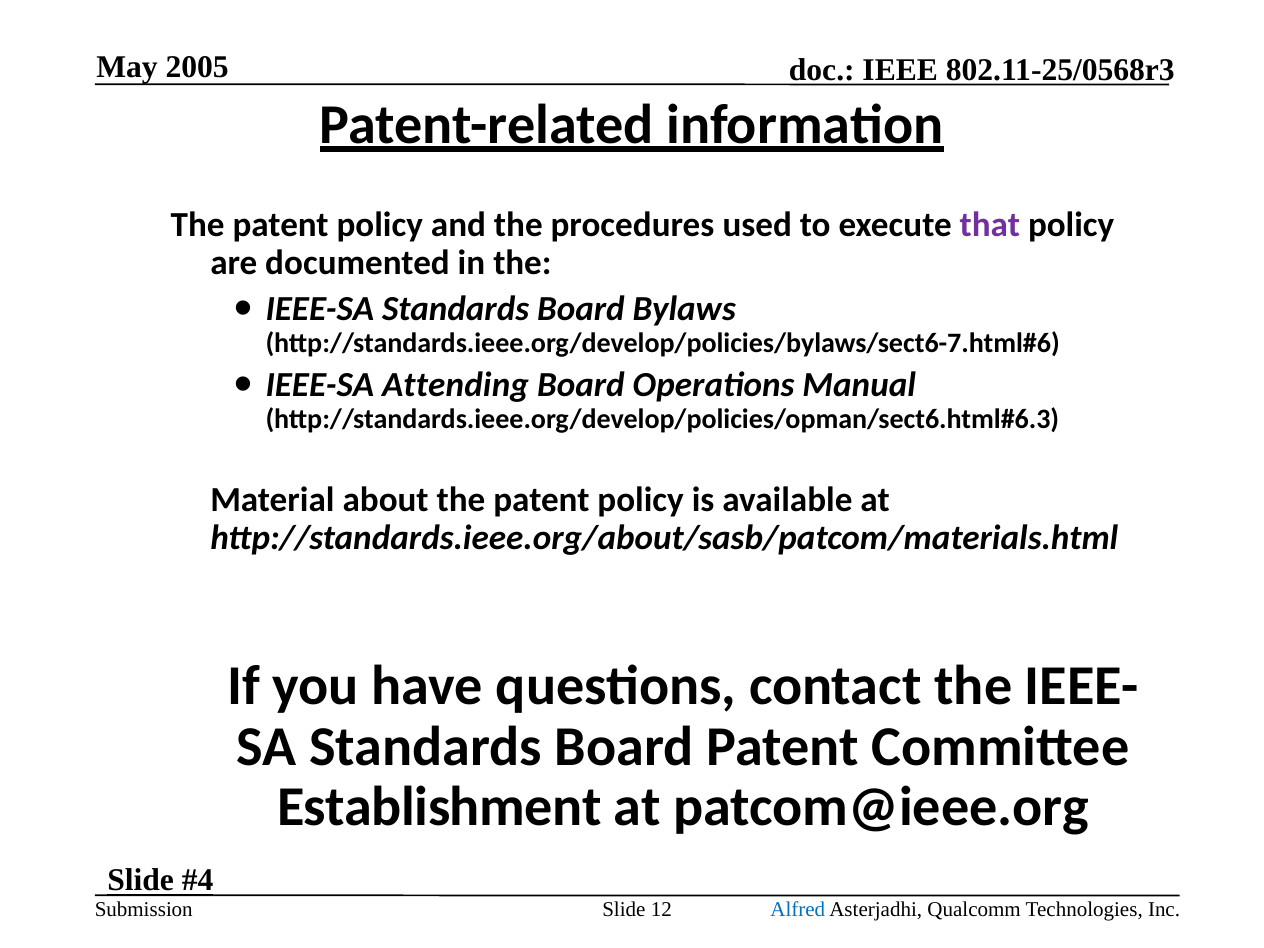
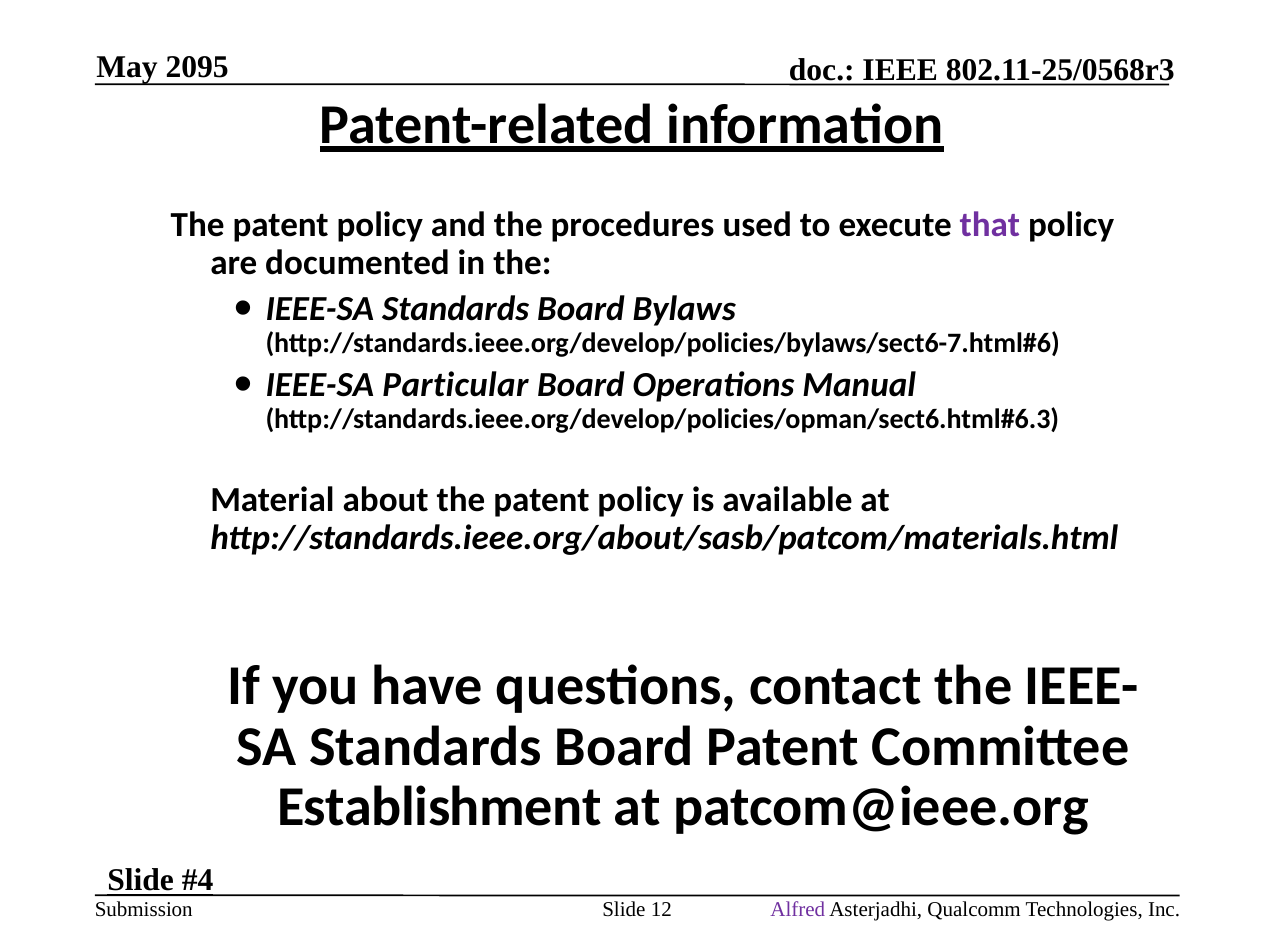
2005: 2005 -> 2095
Attending: Attending -> Particular
Alfred colour: blue -> purple
